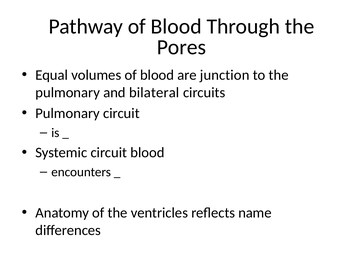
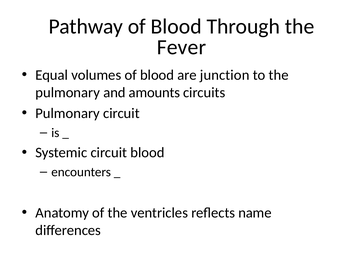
Pores: Pores -> Fever
bilateral: bilateral -> amounts
